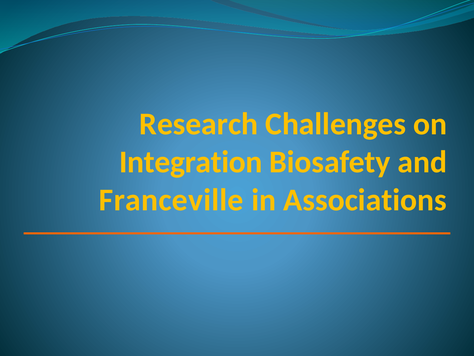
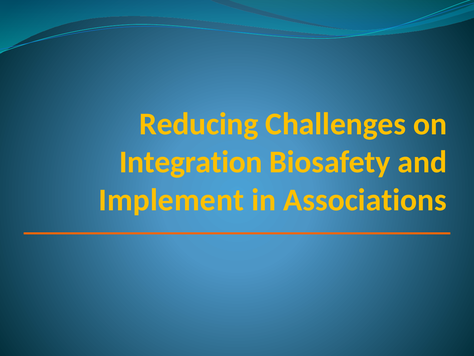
Research: Research -> Reducing
Franceville: Franceville -> Implement
